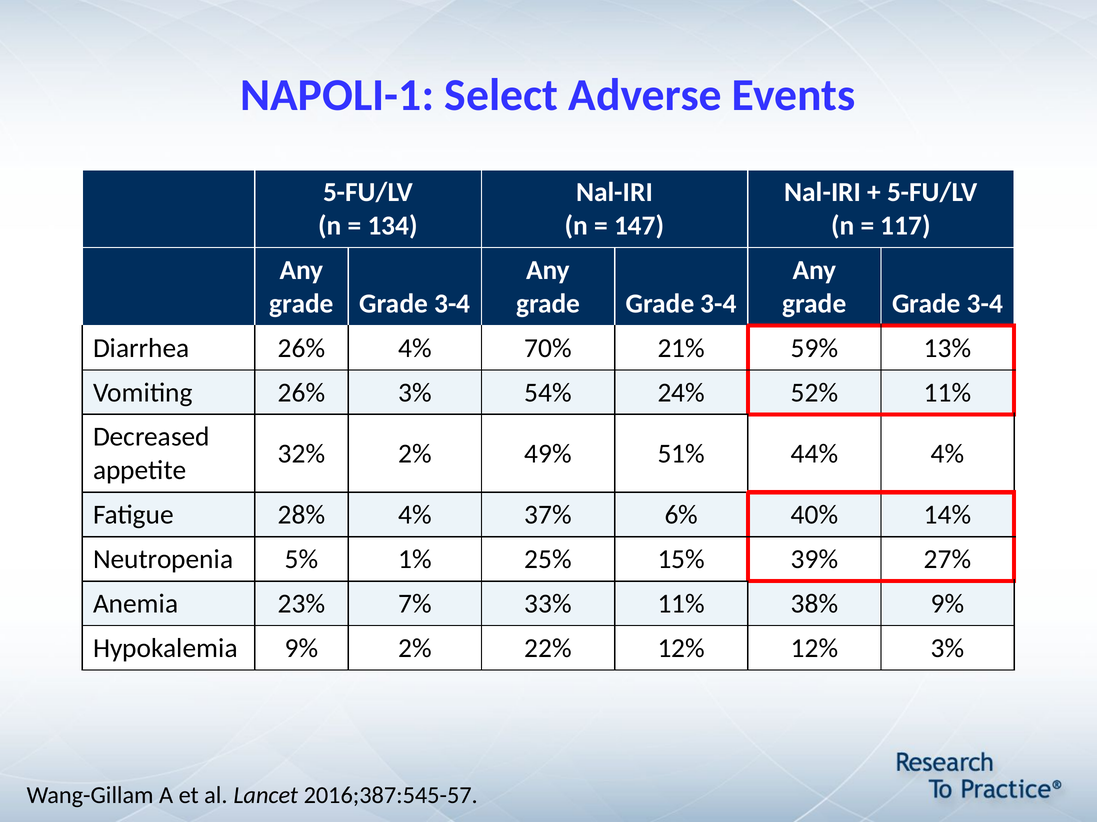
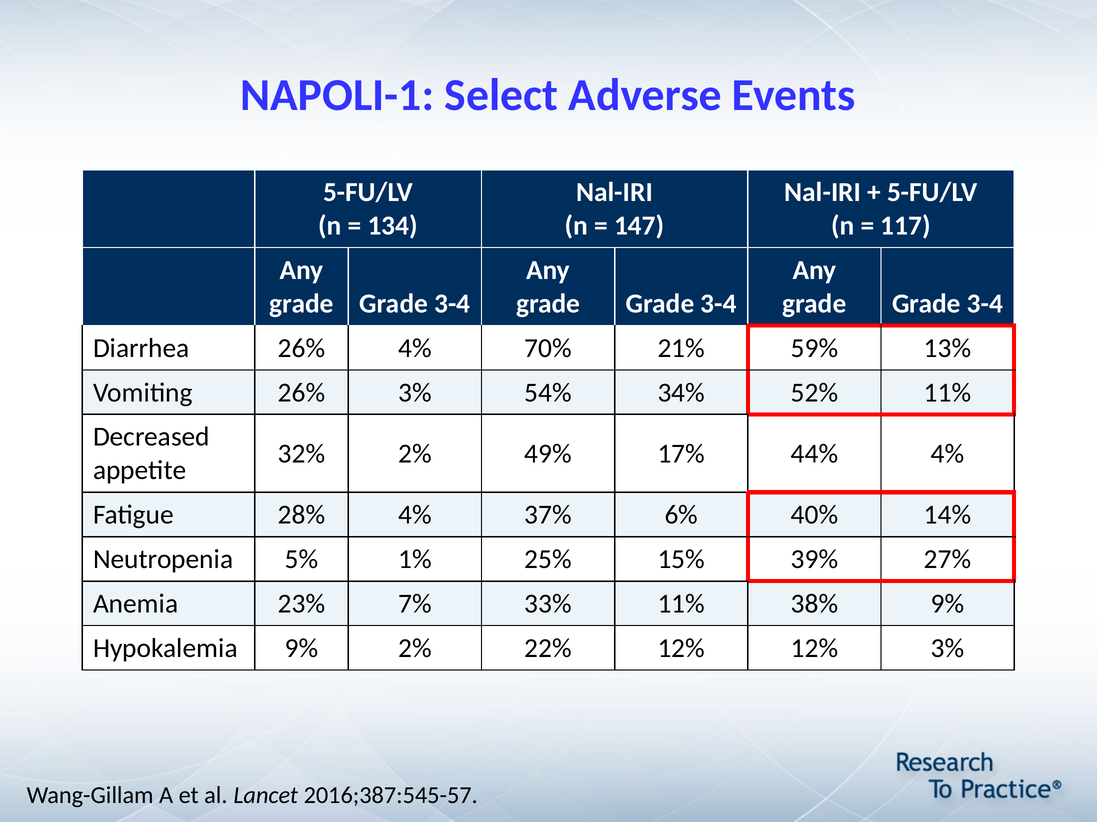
24%: 24% -> 34%
51%: 51% -> 17%
